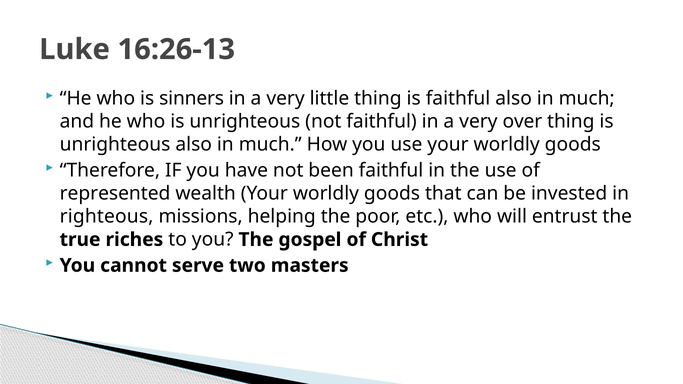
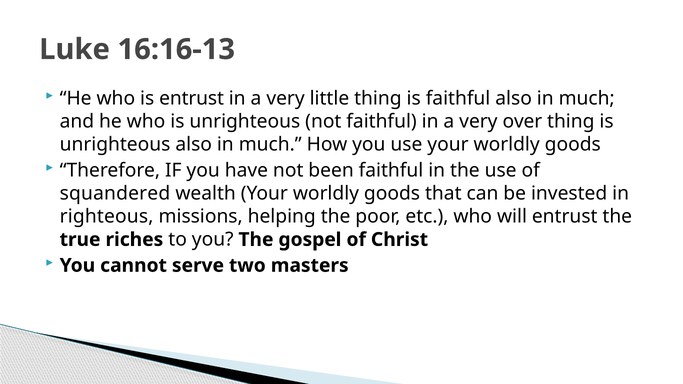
16:26-13: 16:26-13 -> 16:16-13
is sinners: sinners -> entrust
represented: represented -> squandered
